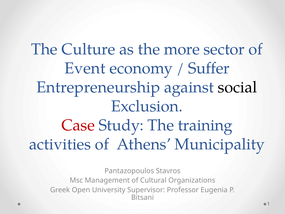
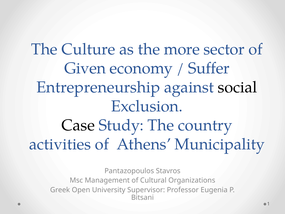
Event: Event -> Given
Case colour: red -> black
training: training -> country
